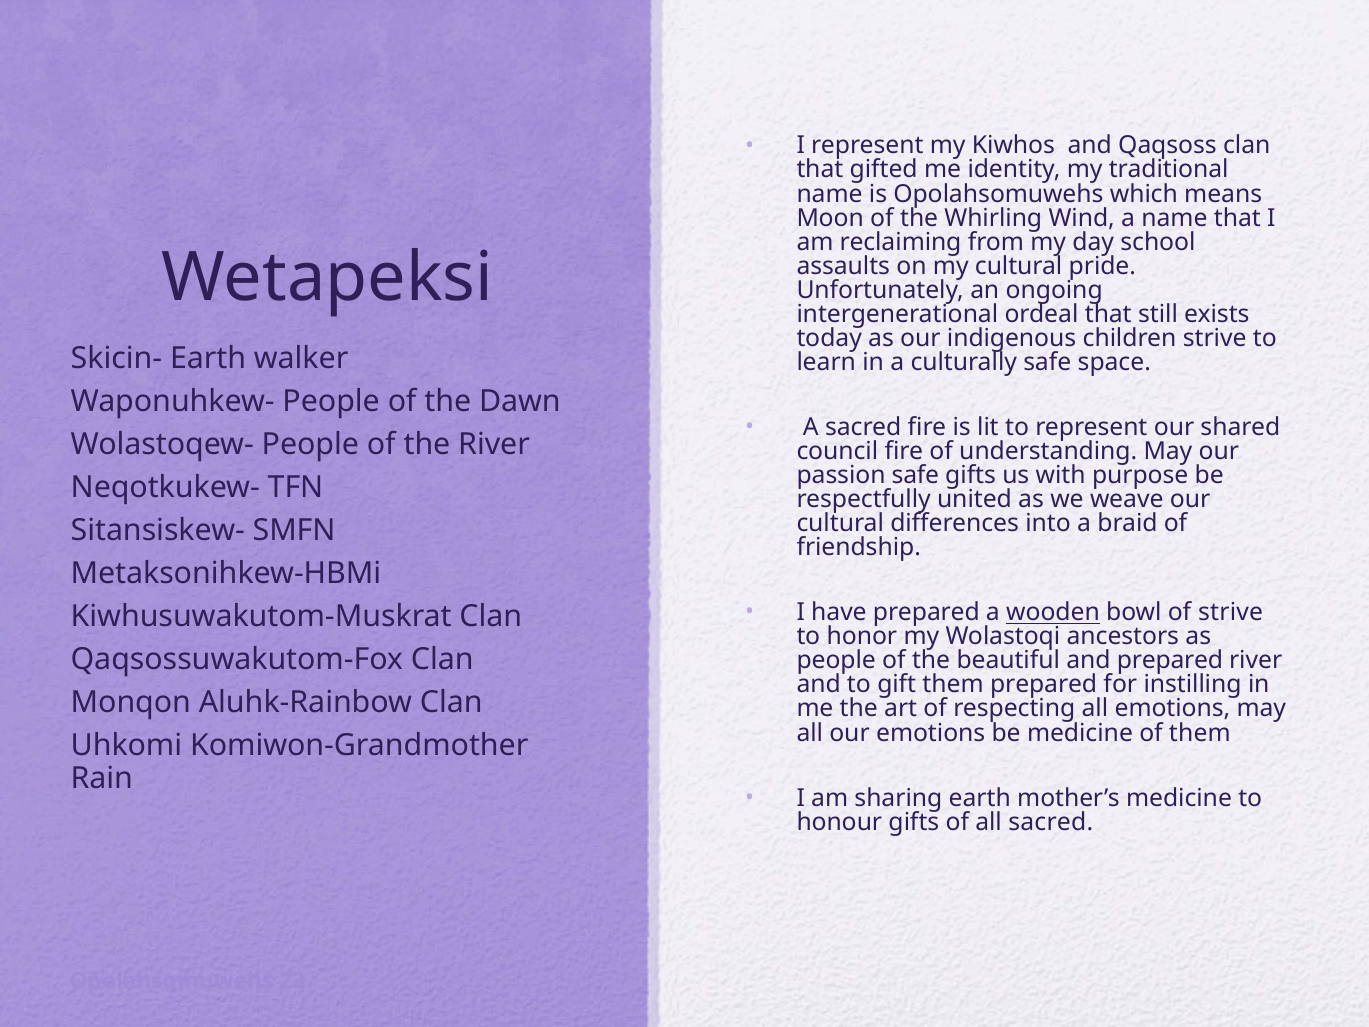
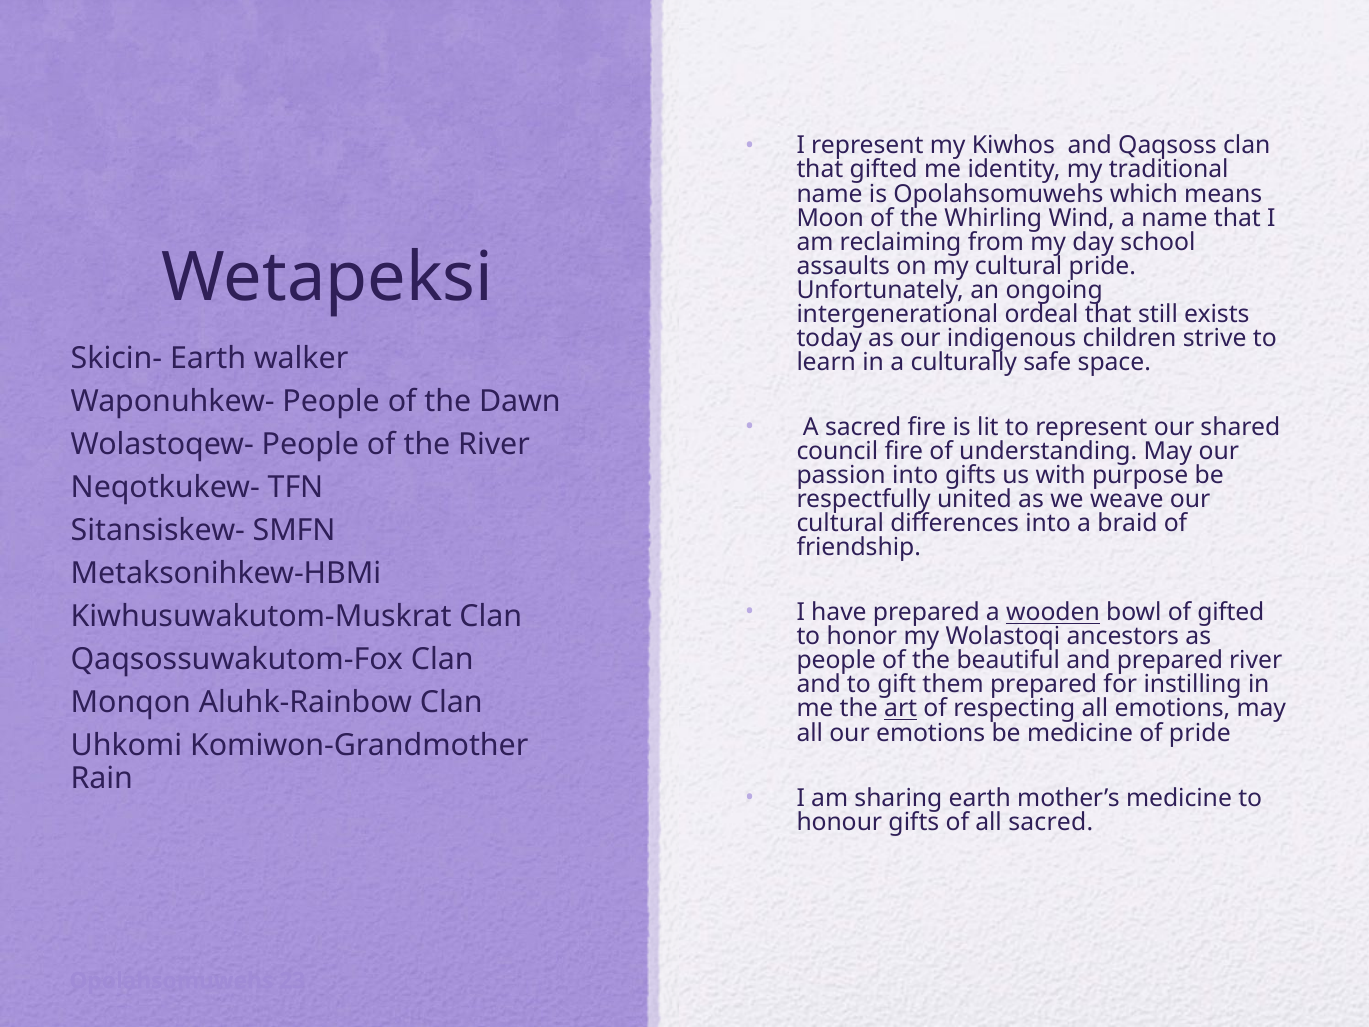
passion safe: safe -> into
of strive: strive -> gifted
art underline: none -> present
of them: them -> pride
